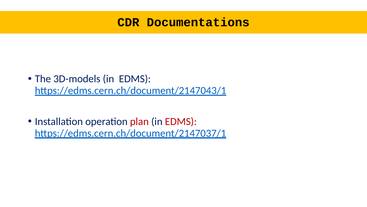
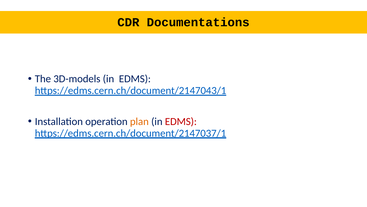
plan colour: red -> orange
